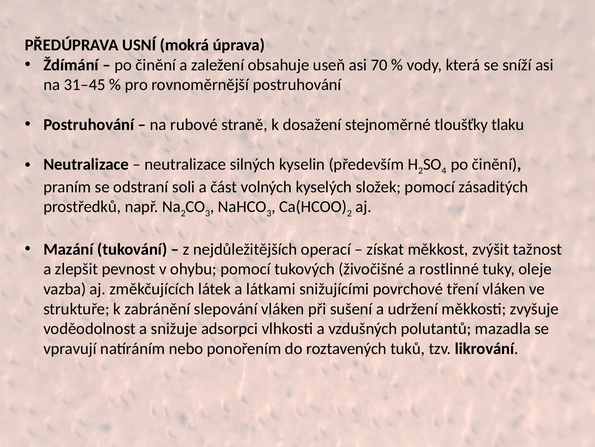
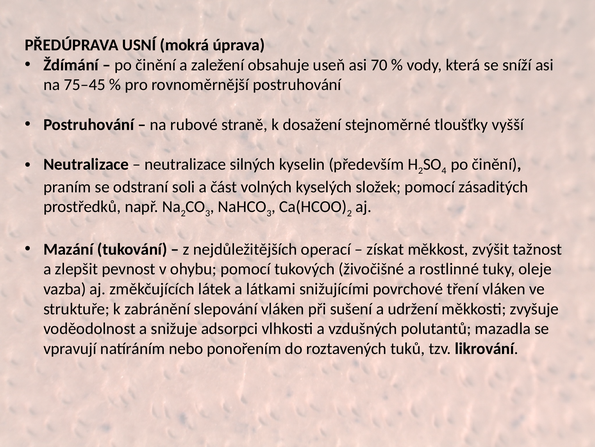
31–45: 31–45 -> 75–45
tlaku: tlaku -> vyšší
